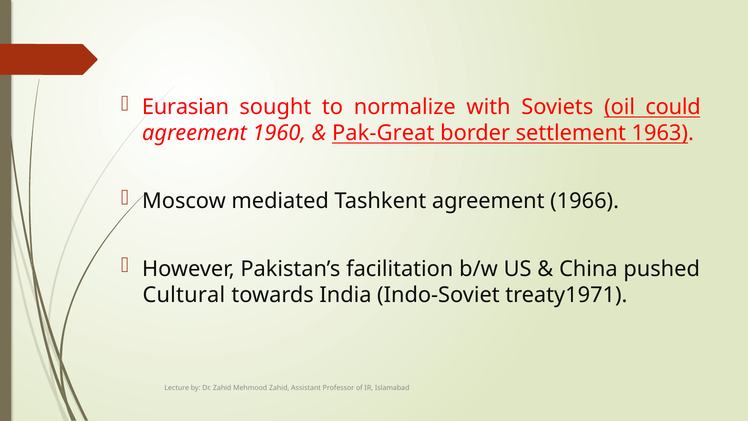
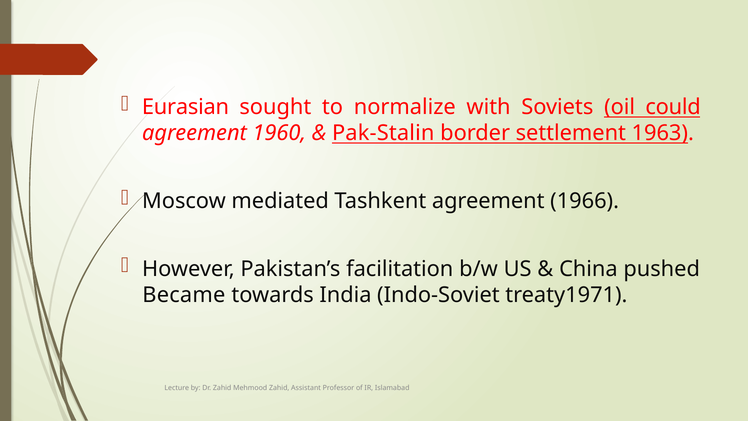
Pak-Great: Pak-Great -> Pak-Stalin
Cultural: Cultural -> Became
